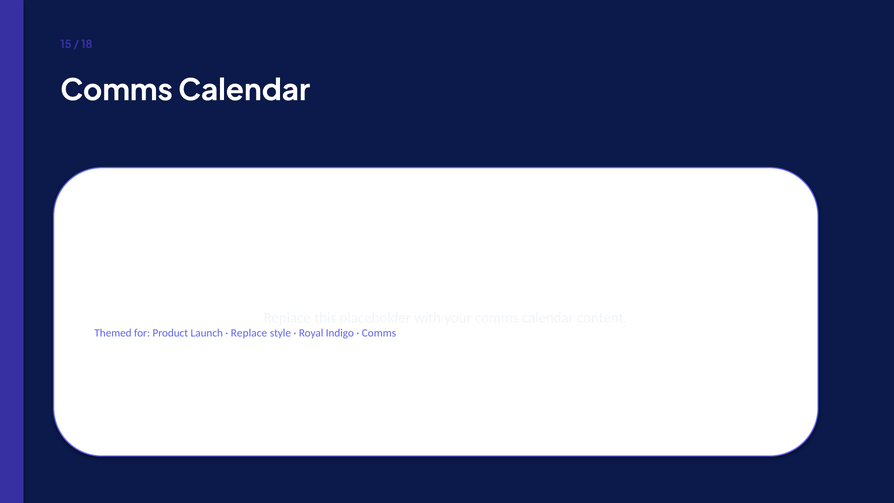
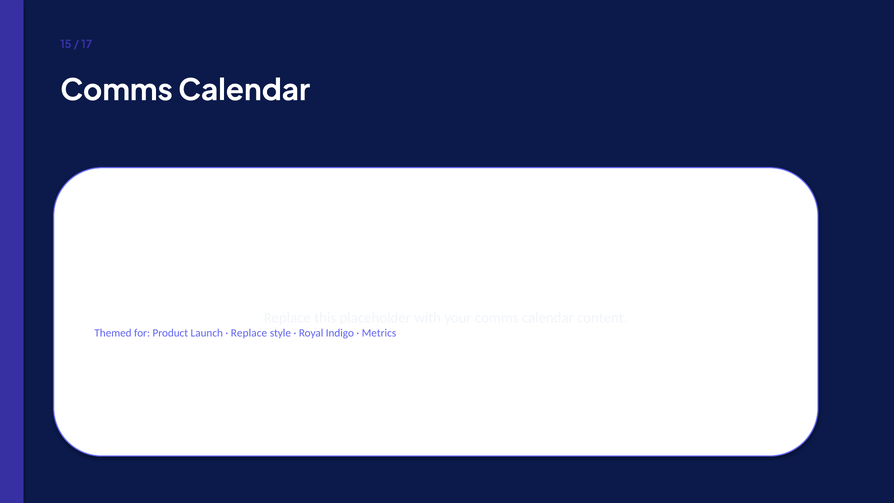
18: 18 -> 17
Comms at (379, 333): Comms -> Metrics
